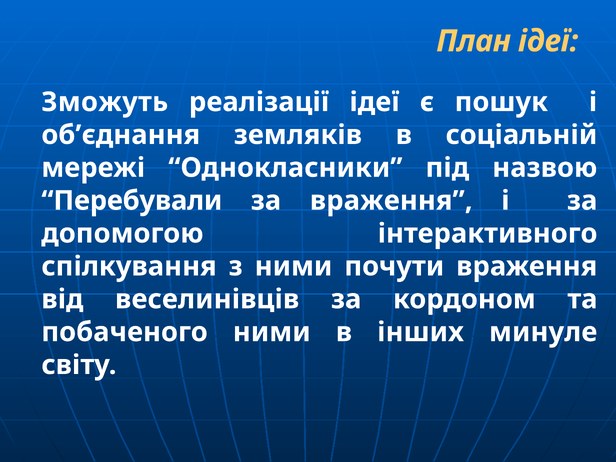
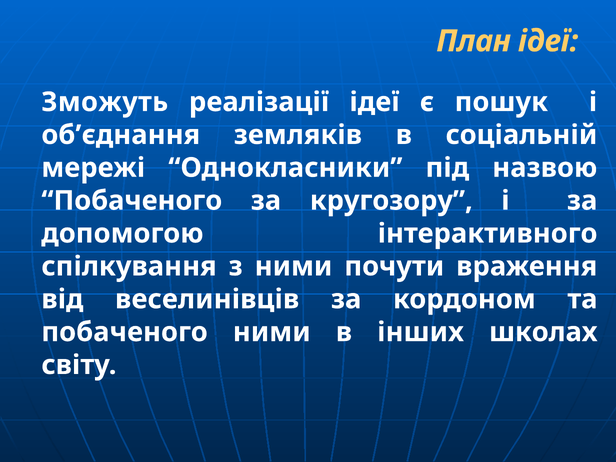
Перебували at (132, 201): Перебували -> Побаченого
за враження: враження -> кругозору
минуле: минуле -> школах
